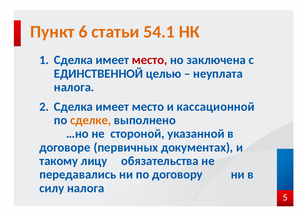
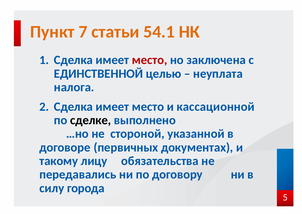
6: 6 -> 7
сделке colour: orange -> black
силу налога: налога -> города
